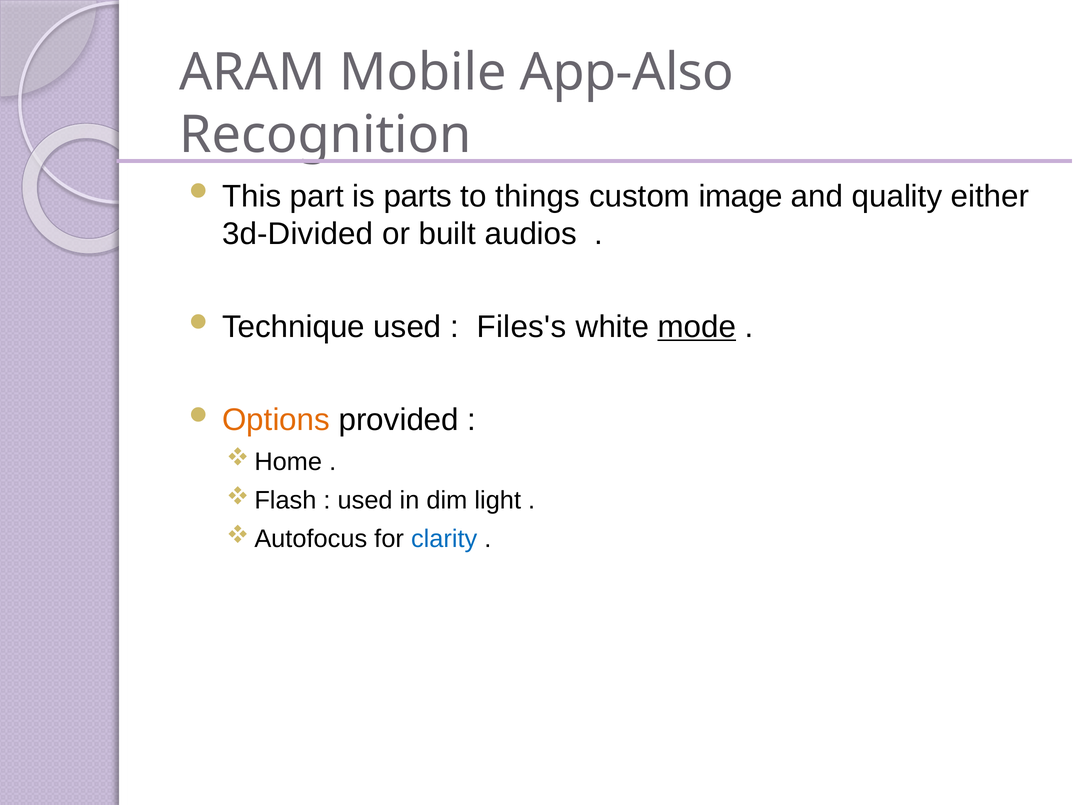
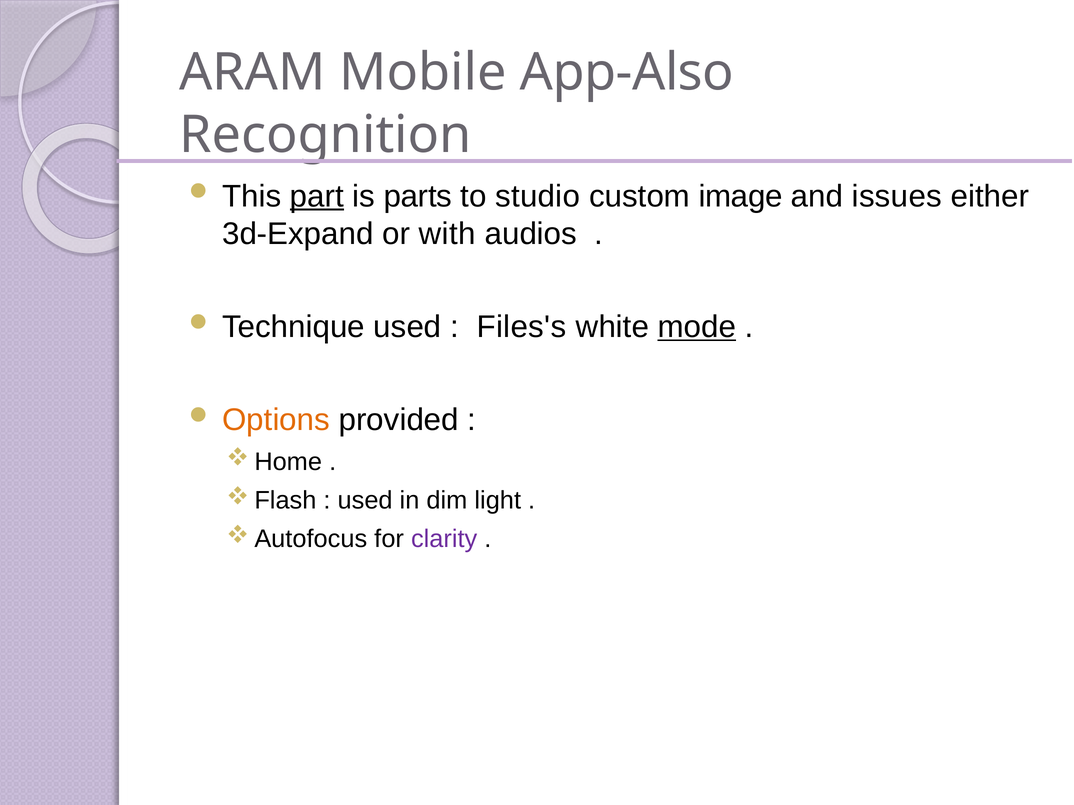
part underline: none -> present
things: things -> studio
quality: quality -> issues
3d-Divided: 3d-Divided -> 3d-Expand
built: built -> with
clarity colour: blue -> purple
